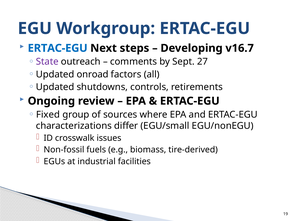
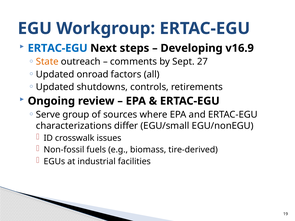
v16.7: v16.7 -> v16.9
State colour: purple -> orange
Fixed: Fixed -> Serve
